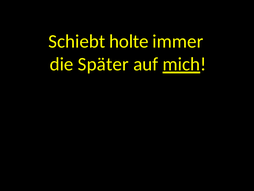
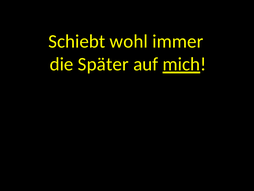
holte: holte -> wohl
